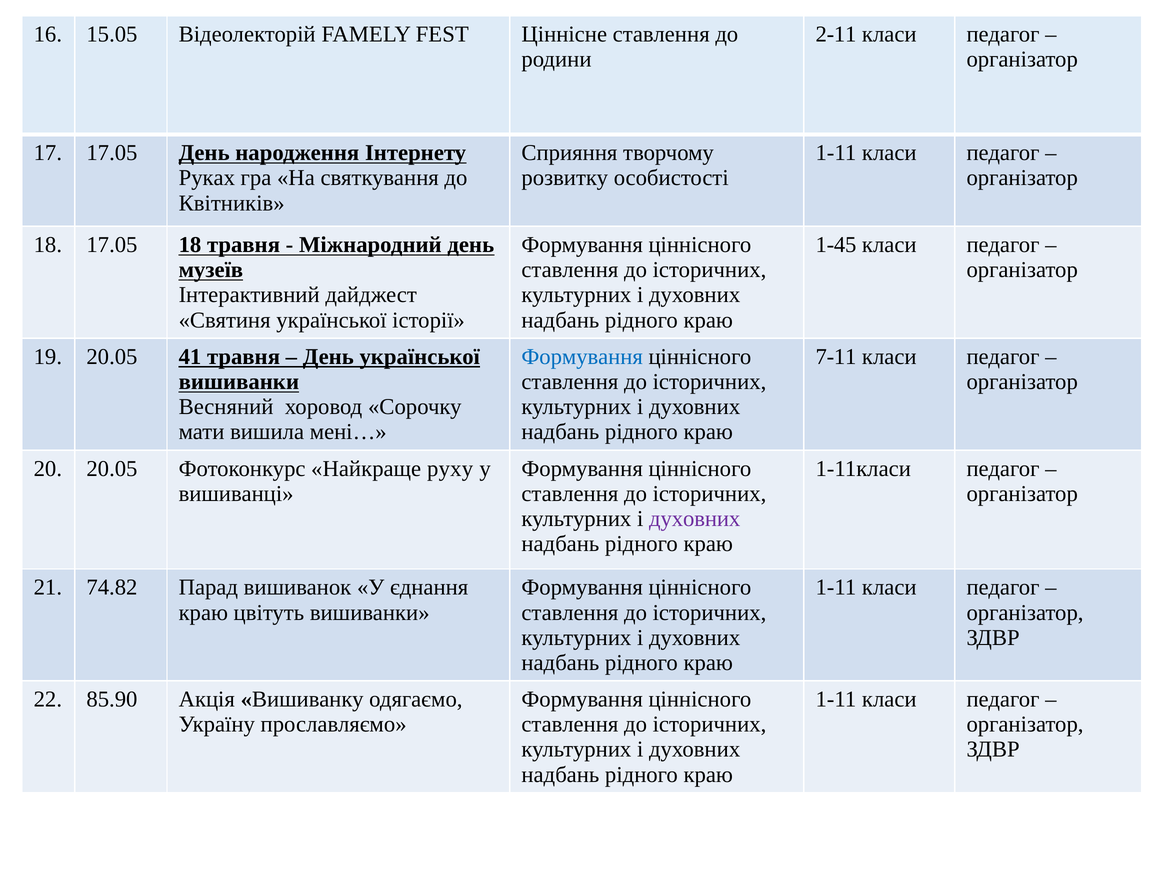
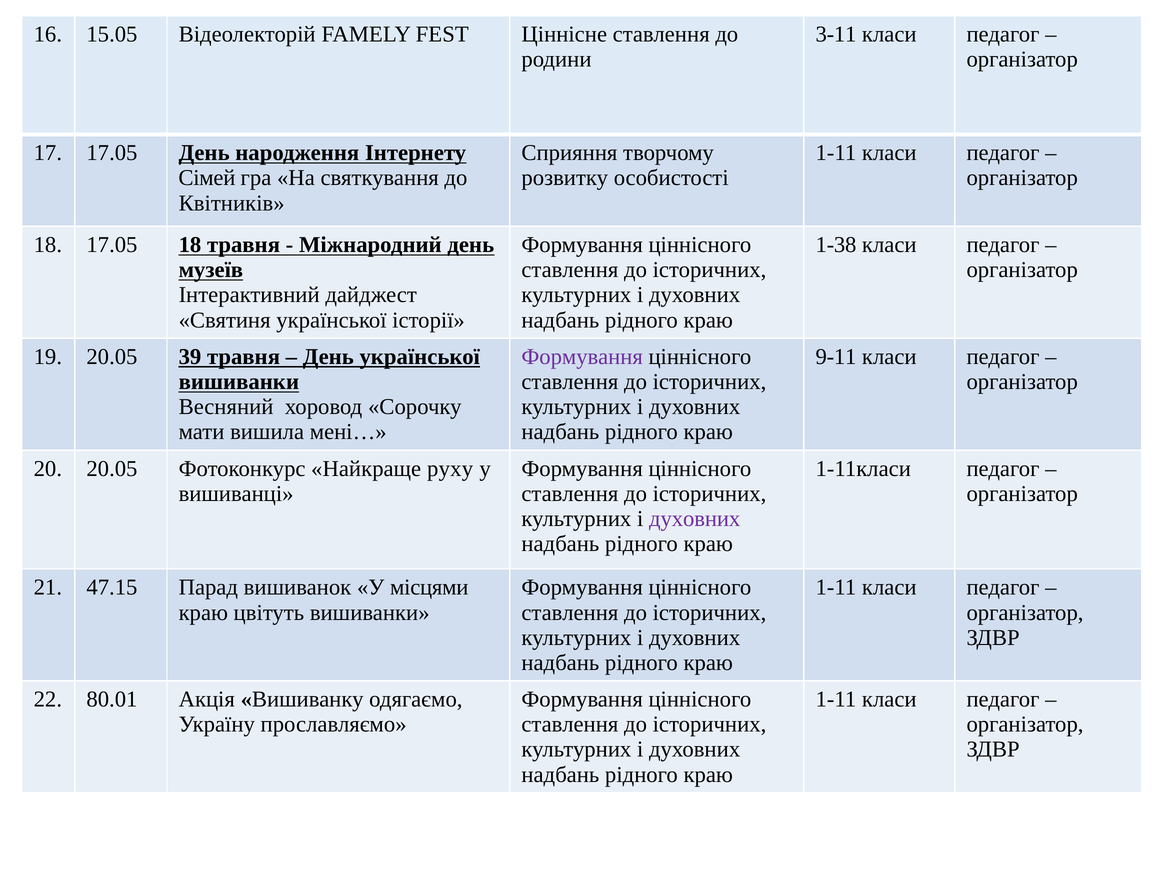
2-11: 2-11 -> 3-11
Руках: Руках -> Сімей
1-45: 1-45 -> 1-38
41: 41 -> 39
Формування at (582, 357) colour: blue -> purple
7-11: 7-11 -> 9-11
74.82: 74.82 -> 47.15
єднання: єднання -> місцями
85.90: 85.90 -> 80.01
